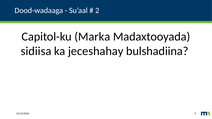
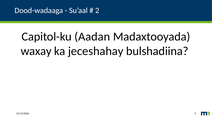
Marka: Marka -> Aadan
sidiisa: sidiisa -> waxay
